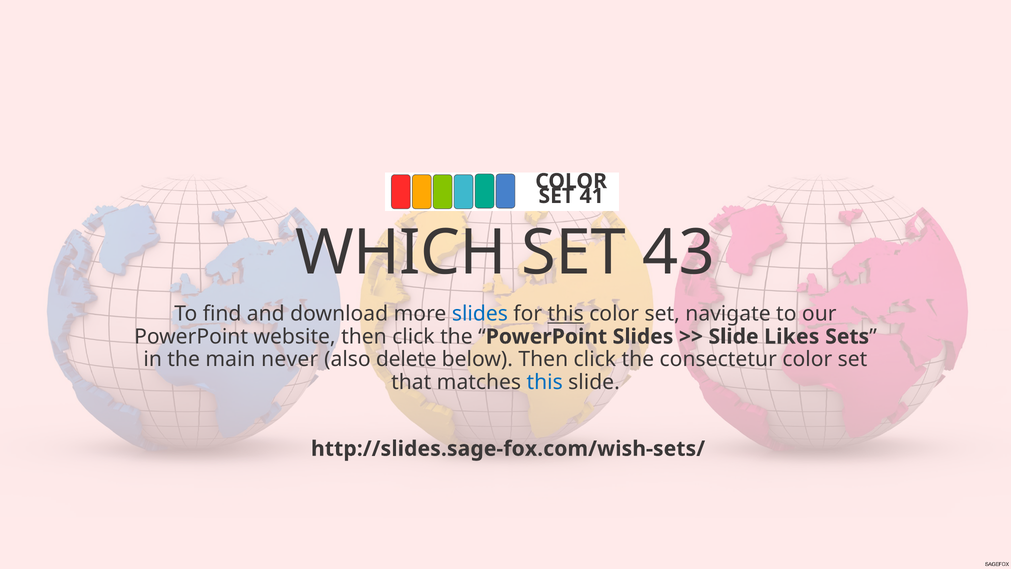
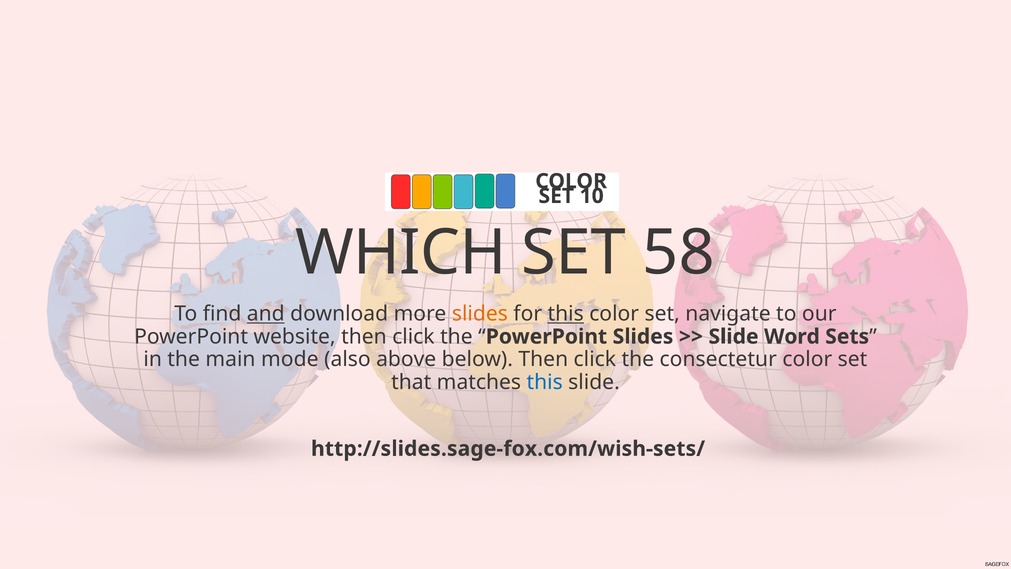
41: 41 -> 10
43: 43 -> 58
and underline: none -> present
slides at (480, 314) colour: blue -> orange
Likes: Likes -> Word
never: never -> mode
delete: delete -> above
